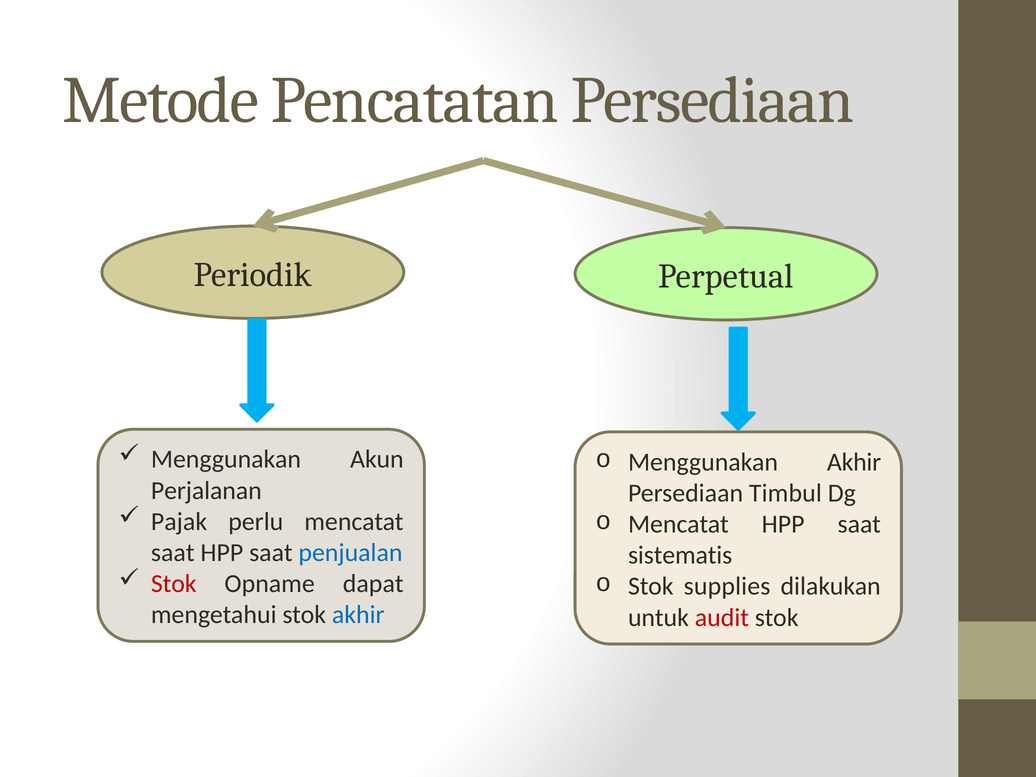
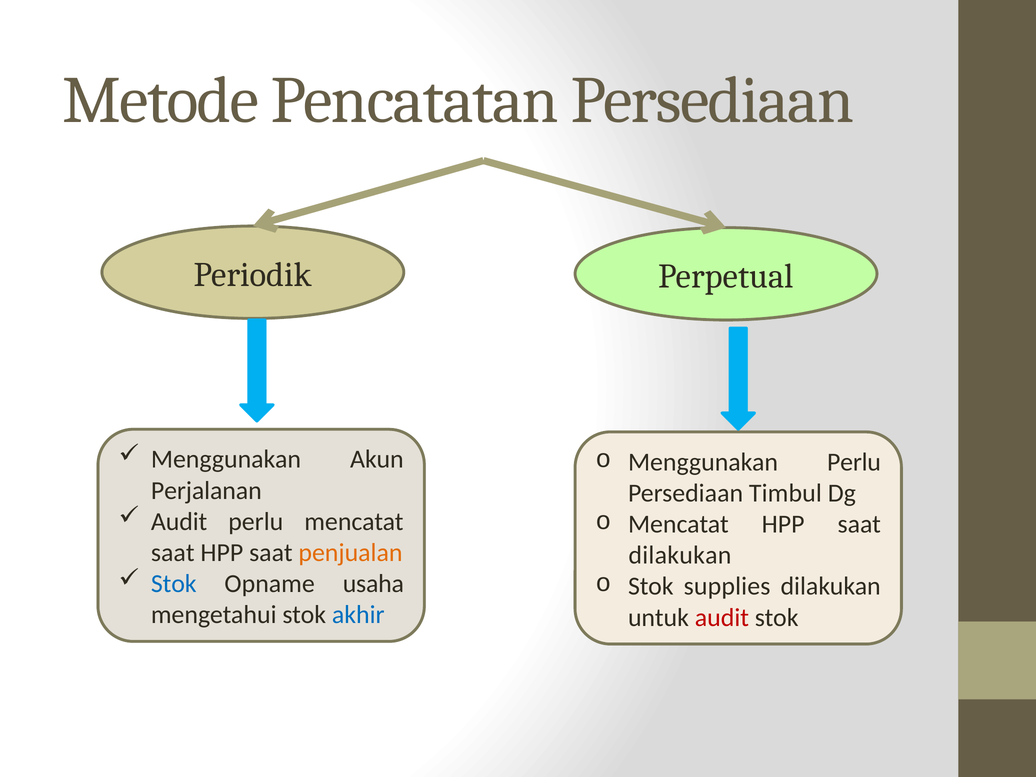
Menggunakan Akhir: Akhir -> Perlu
Pajak at (179, 522): Pajak -> Audit
penjualan colour: blue -> orange
sistematis at (680, 555): sistematis -> dilakukan
Stok at (174, 584) colour: red -> blue
dapat: dapat -> usaha
